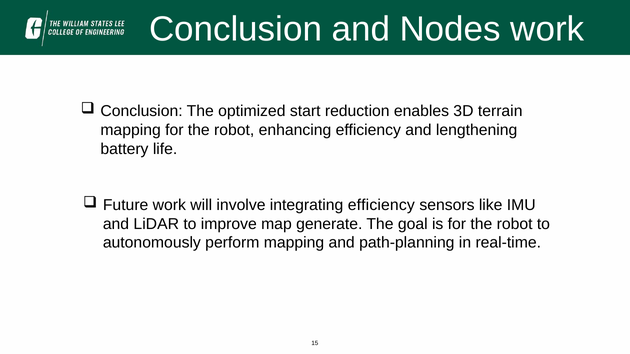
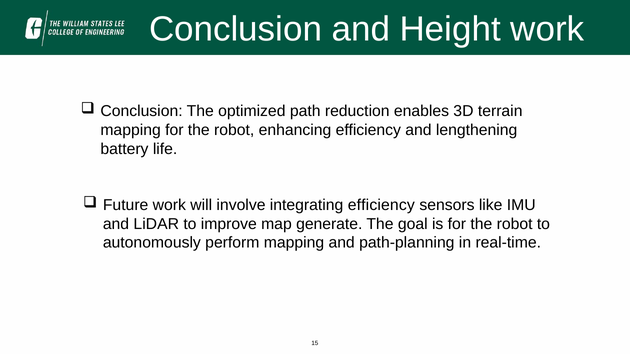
Nodes: Nodes -> Height
start: start -> path
